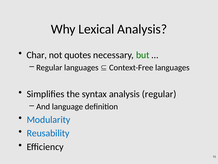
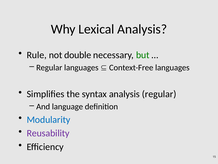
Char: Char -> Rule
quotes: quotes -> double
Reusability colour: blue -> purple
